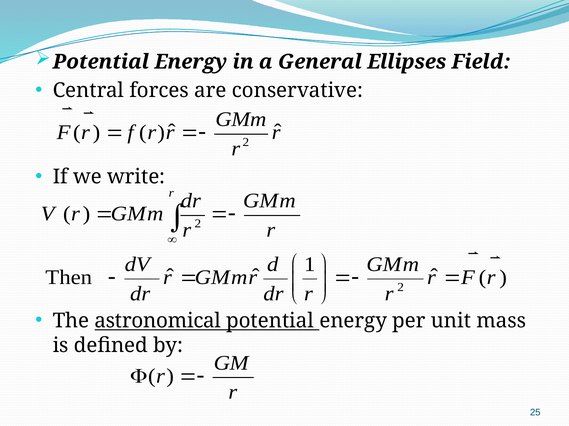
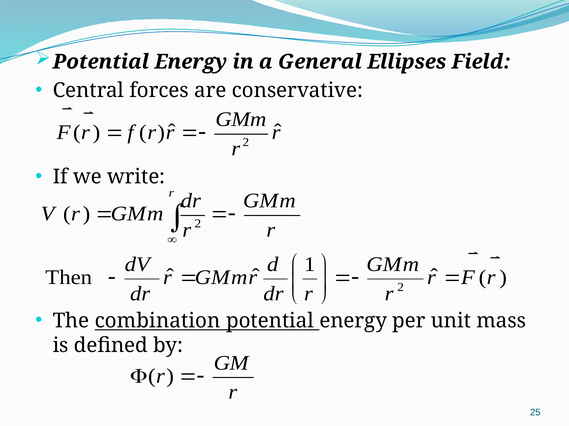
astronomical: astronomical -> combination
